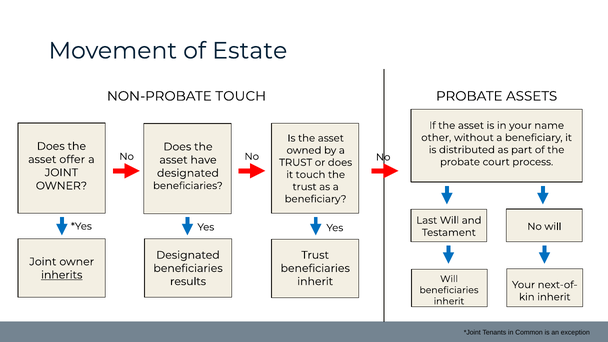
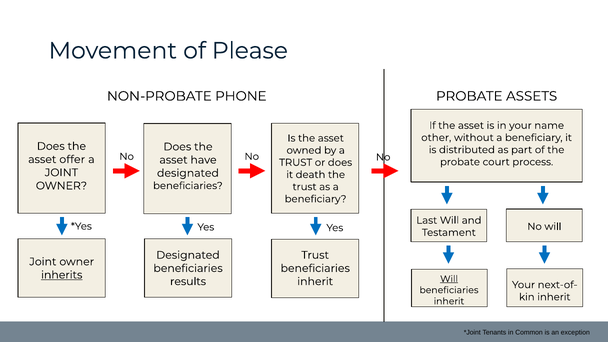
Estate: Estate -> Please
NON-PROBATE TOUCH: TOUCH -> PHONE
it touch: touch -> death
Will at (449, 279) underline: none -> present
